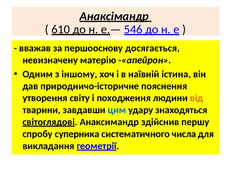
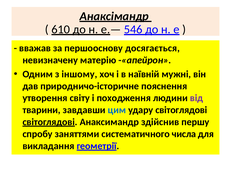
істина: істина -> мужні
від colour: orange -> purple
удару знаходяться: знаходяться -> світоглядові
суперника: суперника -> заняттями
